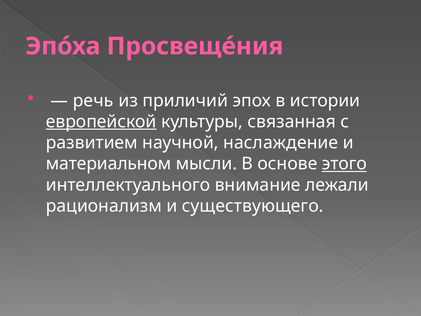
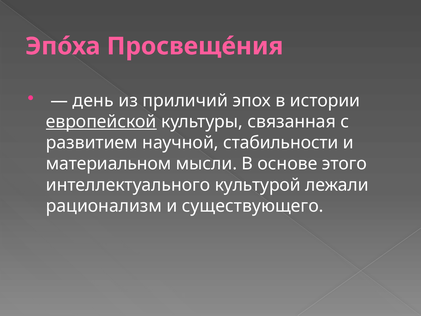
речь: речь -> день
наслаждение: наслаждение -> стабильности
этого underline: present -> none
внимание: внимание -> культурой
